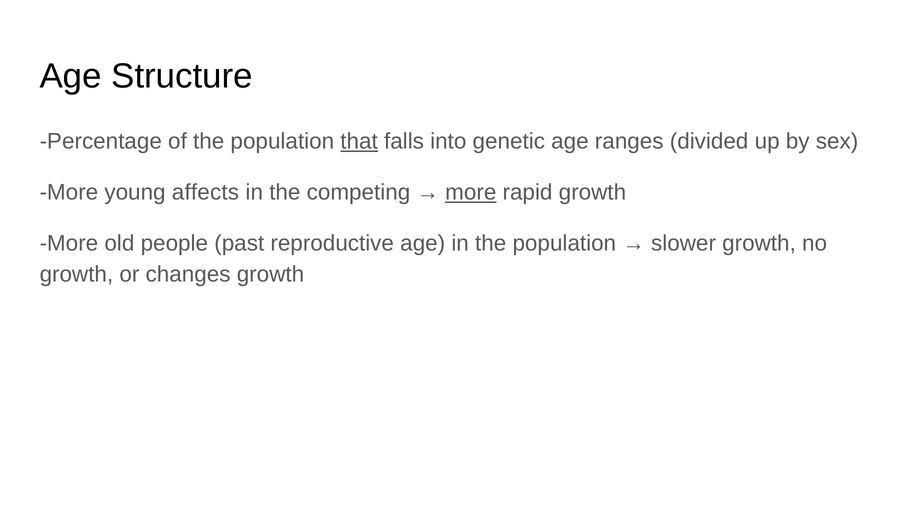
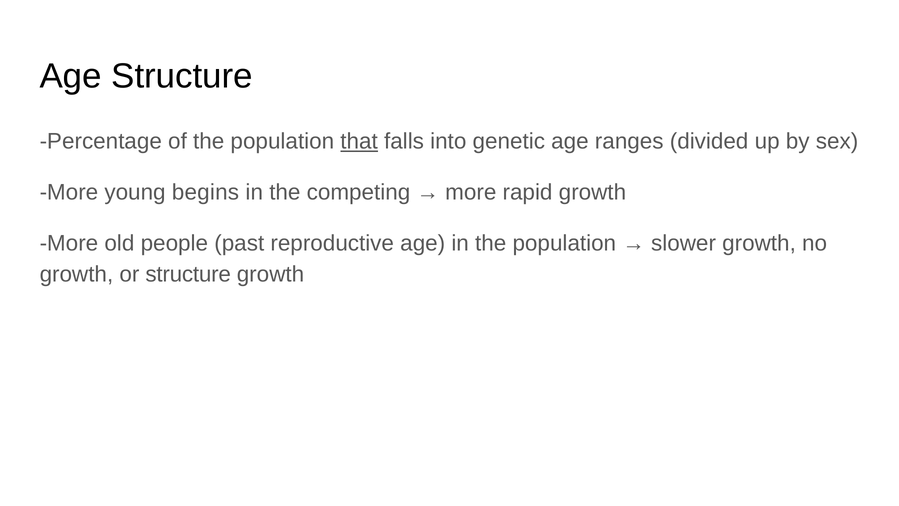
affects: affects -> begins
more at (471, 192) underline: present -> none
or changes: changes -> structure
